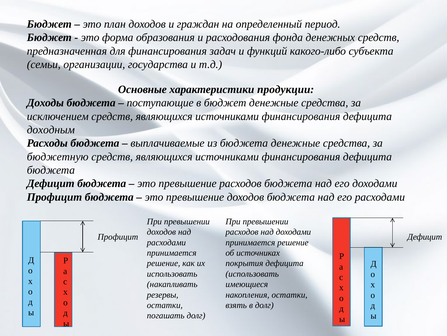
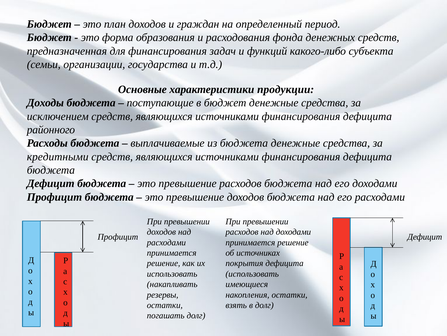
доходным: доходным -> районного
бюджетную: бюджетную -> кредитными
